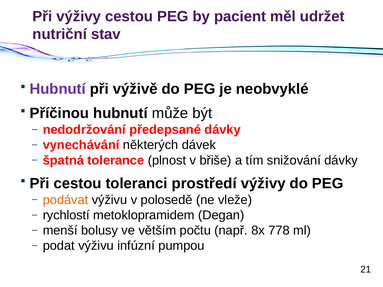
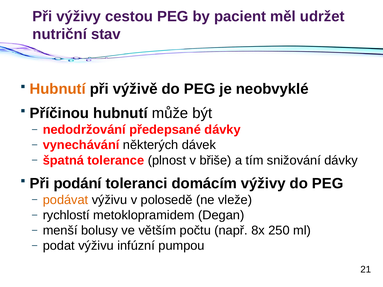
Hubnutí at (58, 89) colour: purple -> orange
Při cestou: cestou -> podání
prostředí: prostředí -> domácím
778: 778 -> 250
